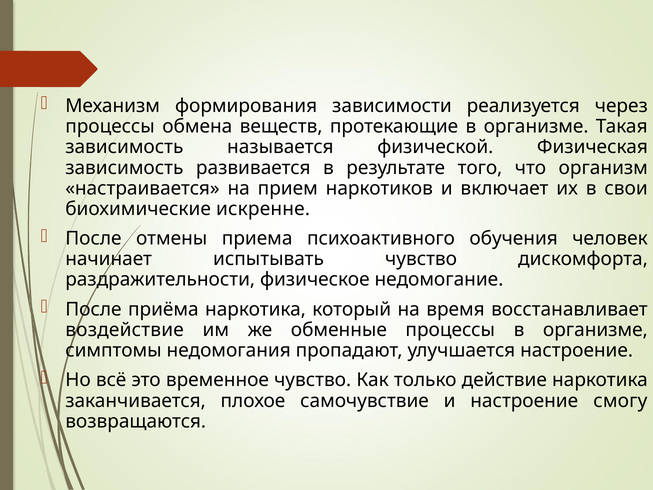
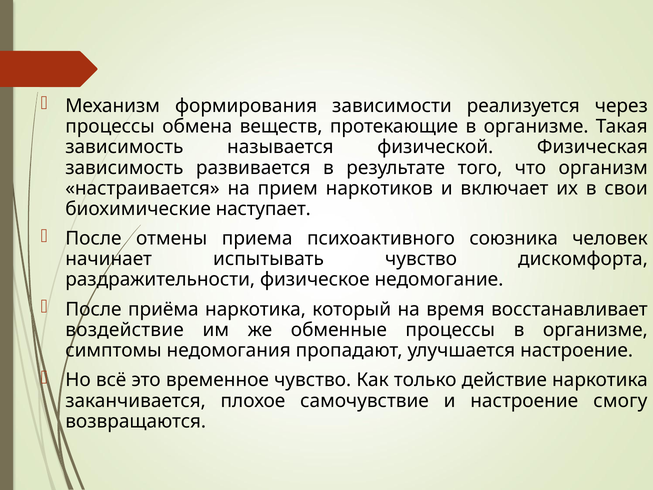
искренне: искренне -> наступает
обучения: обучения -> союзника
